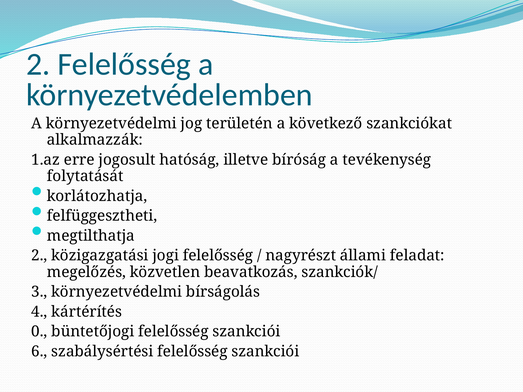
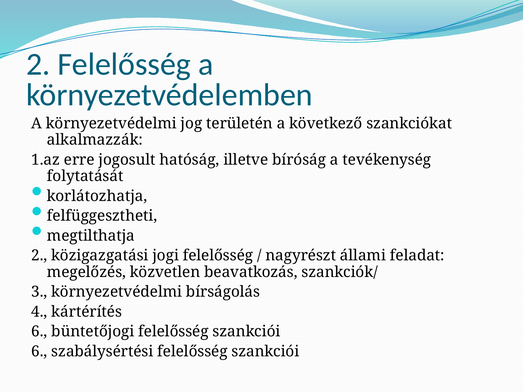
0 at (39, 332): 0 -> 6
